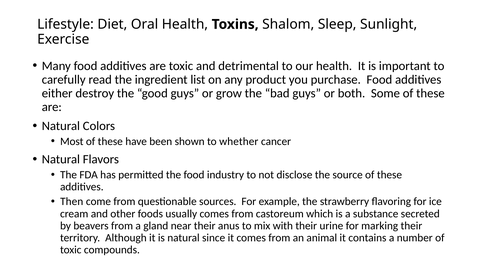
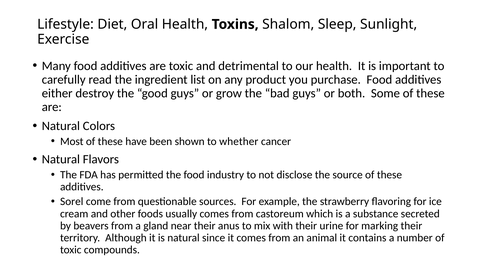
Then: Then -> Sorel
